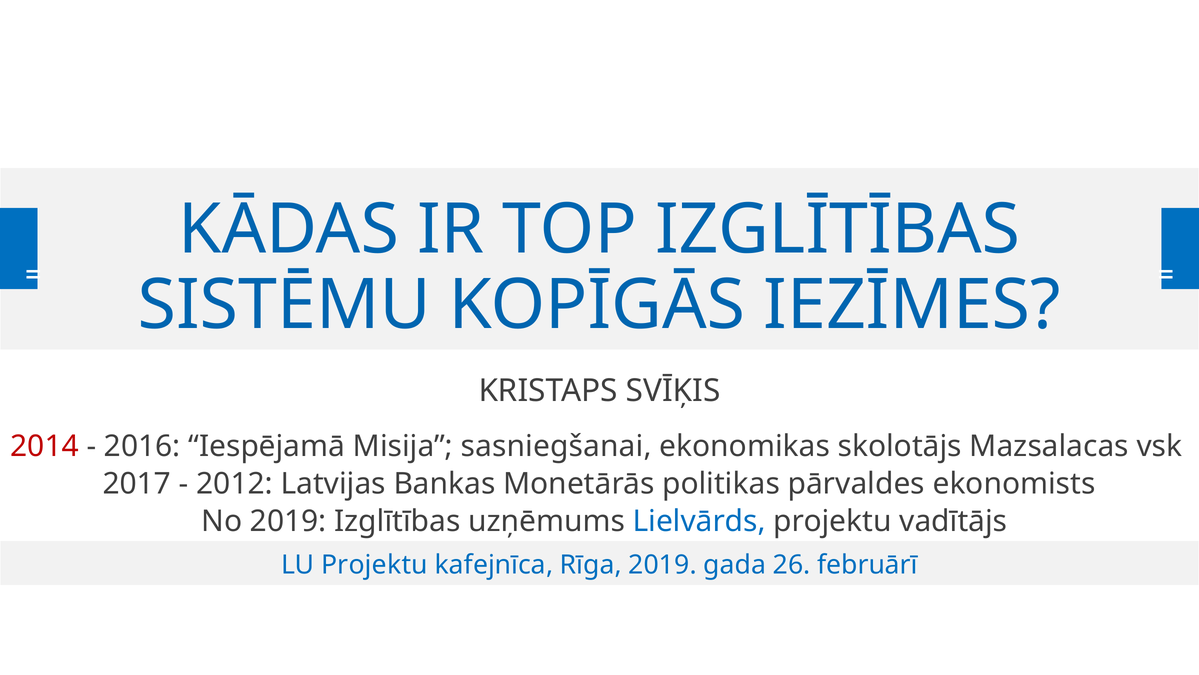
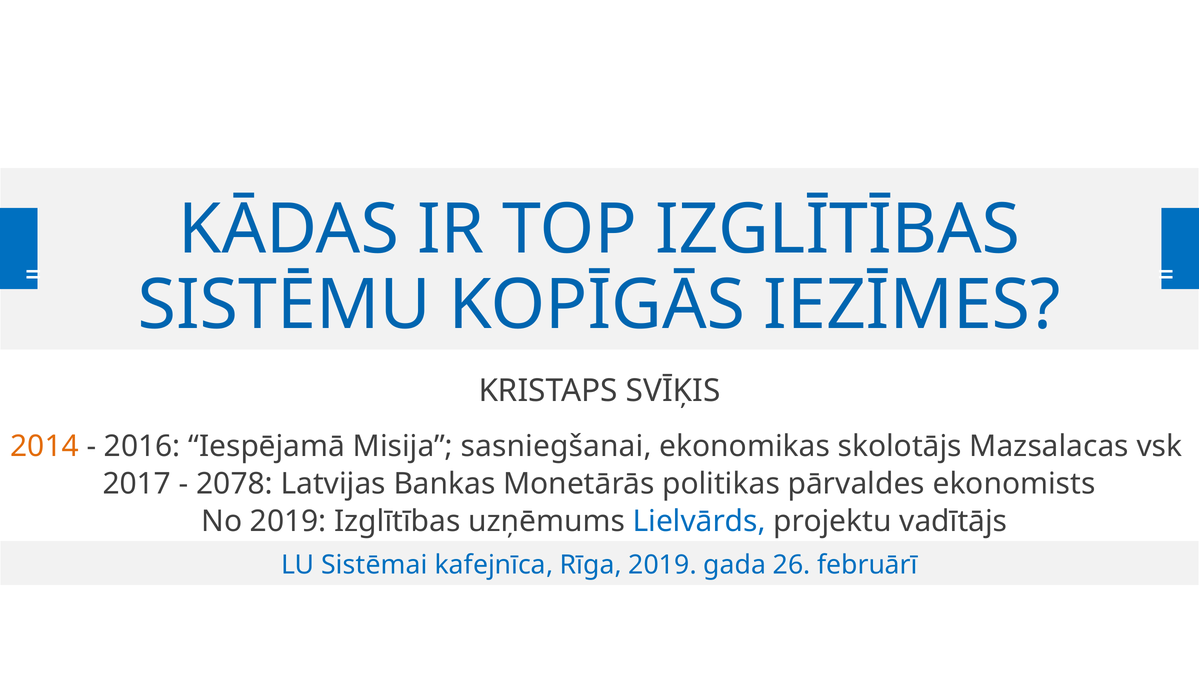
2014 colour: red -> orange
2012: 2012 -> 2078
LU Projektu: Projektu -> Sistēmai
